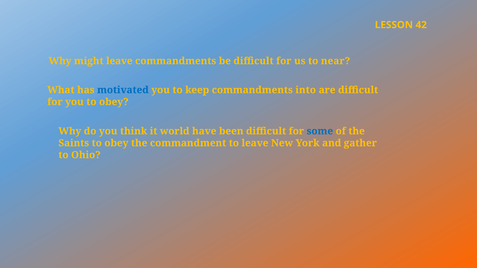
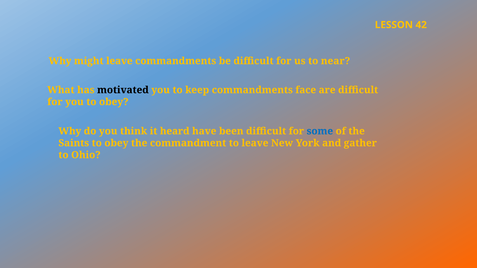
motivated colour: blue -> black
into: into -> face
world: world -> heard
